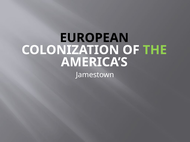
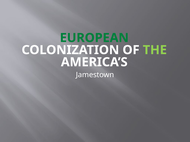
EUROPEAN colour: black -> green
